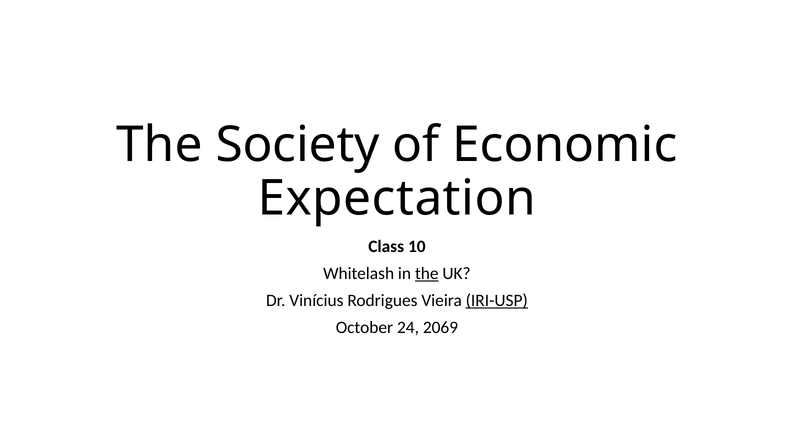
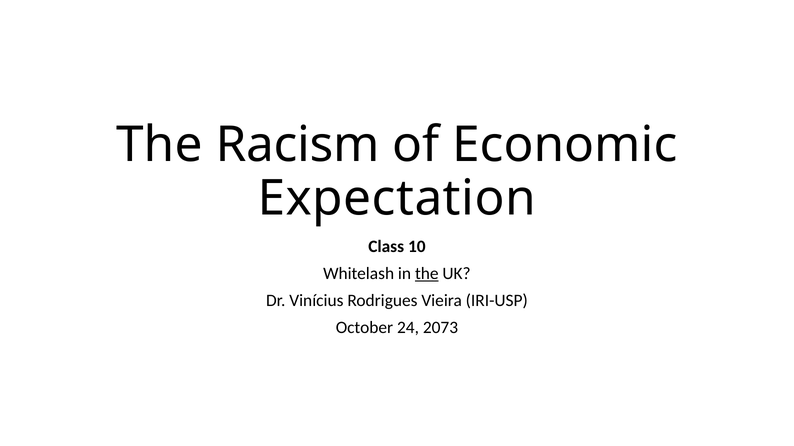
Society: Society -> Racism
IRI-USP underline: present -> none
2069: 2069 -> 2073
